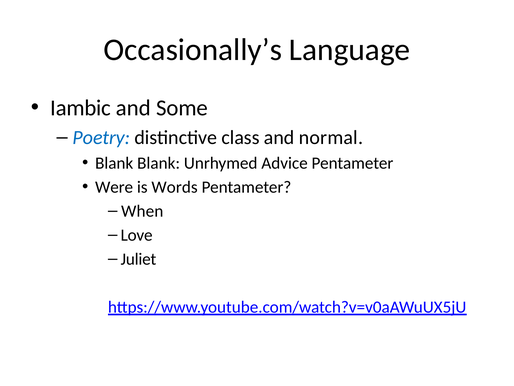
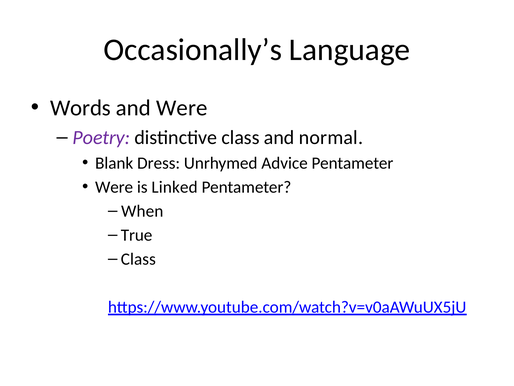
Iambic: Iambic -> Words
and Some: Some -> Were
Poetry colour: blue -> purple
Blank Blank: Blank -> Dress
Words: Words -> Linked
Love: Love -> True
Juliet at (138, 259): Juliet -> Class
